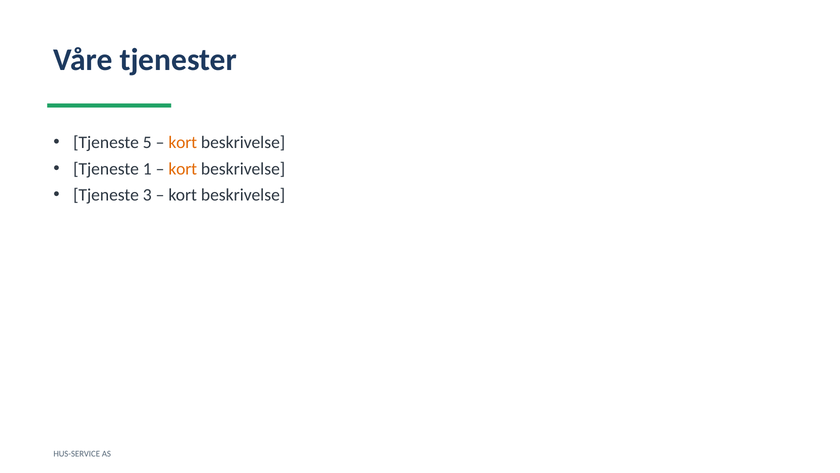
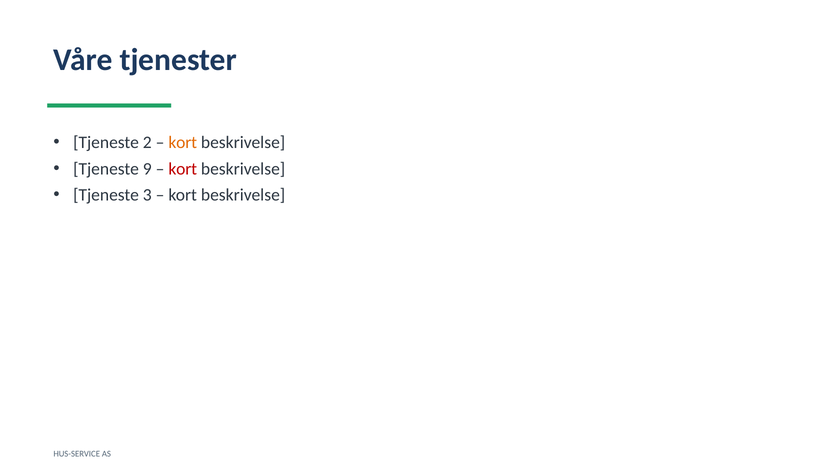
5: 5 -> 2
1: 1 -> 9
kort at (183, 169) colour: orange -> red
